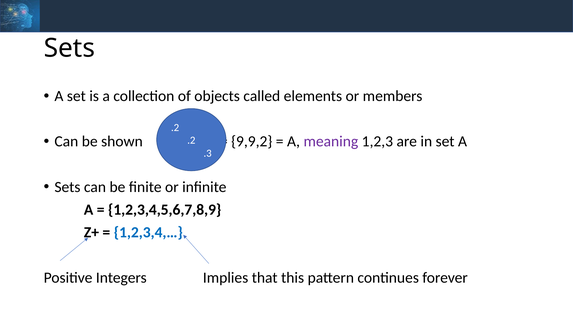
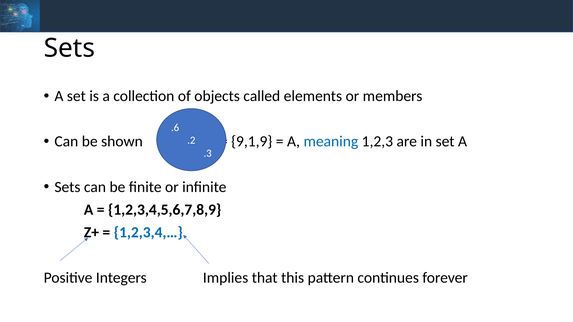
.2 at (175, 128): .2 -> .6
9,9,2: 9,9,2 -> 9,1,9
meaning colour: purple -> blue
